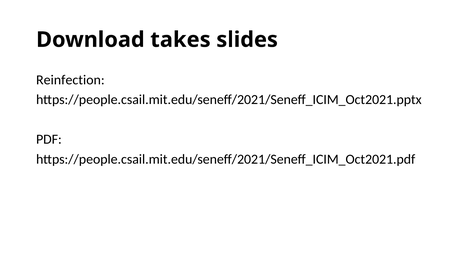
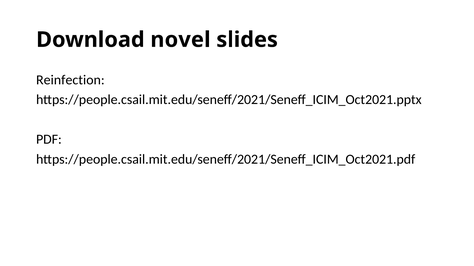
takes: takes -> novel
